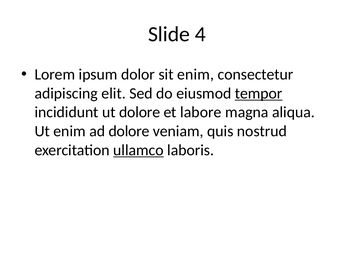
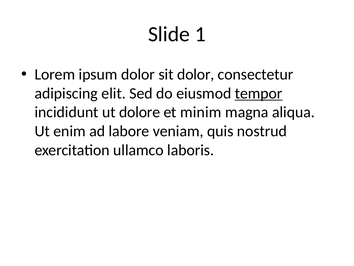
4: 4 -> 1
sit enim: enim -> dolor
labore: labore -> minim
ad dolore: dolore -> labore
ullamco underline: present -> none
